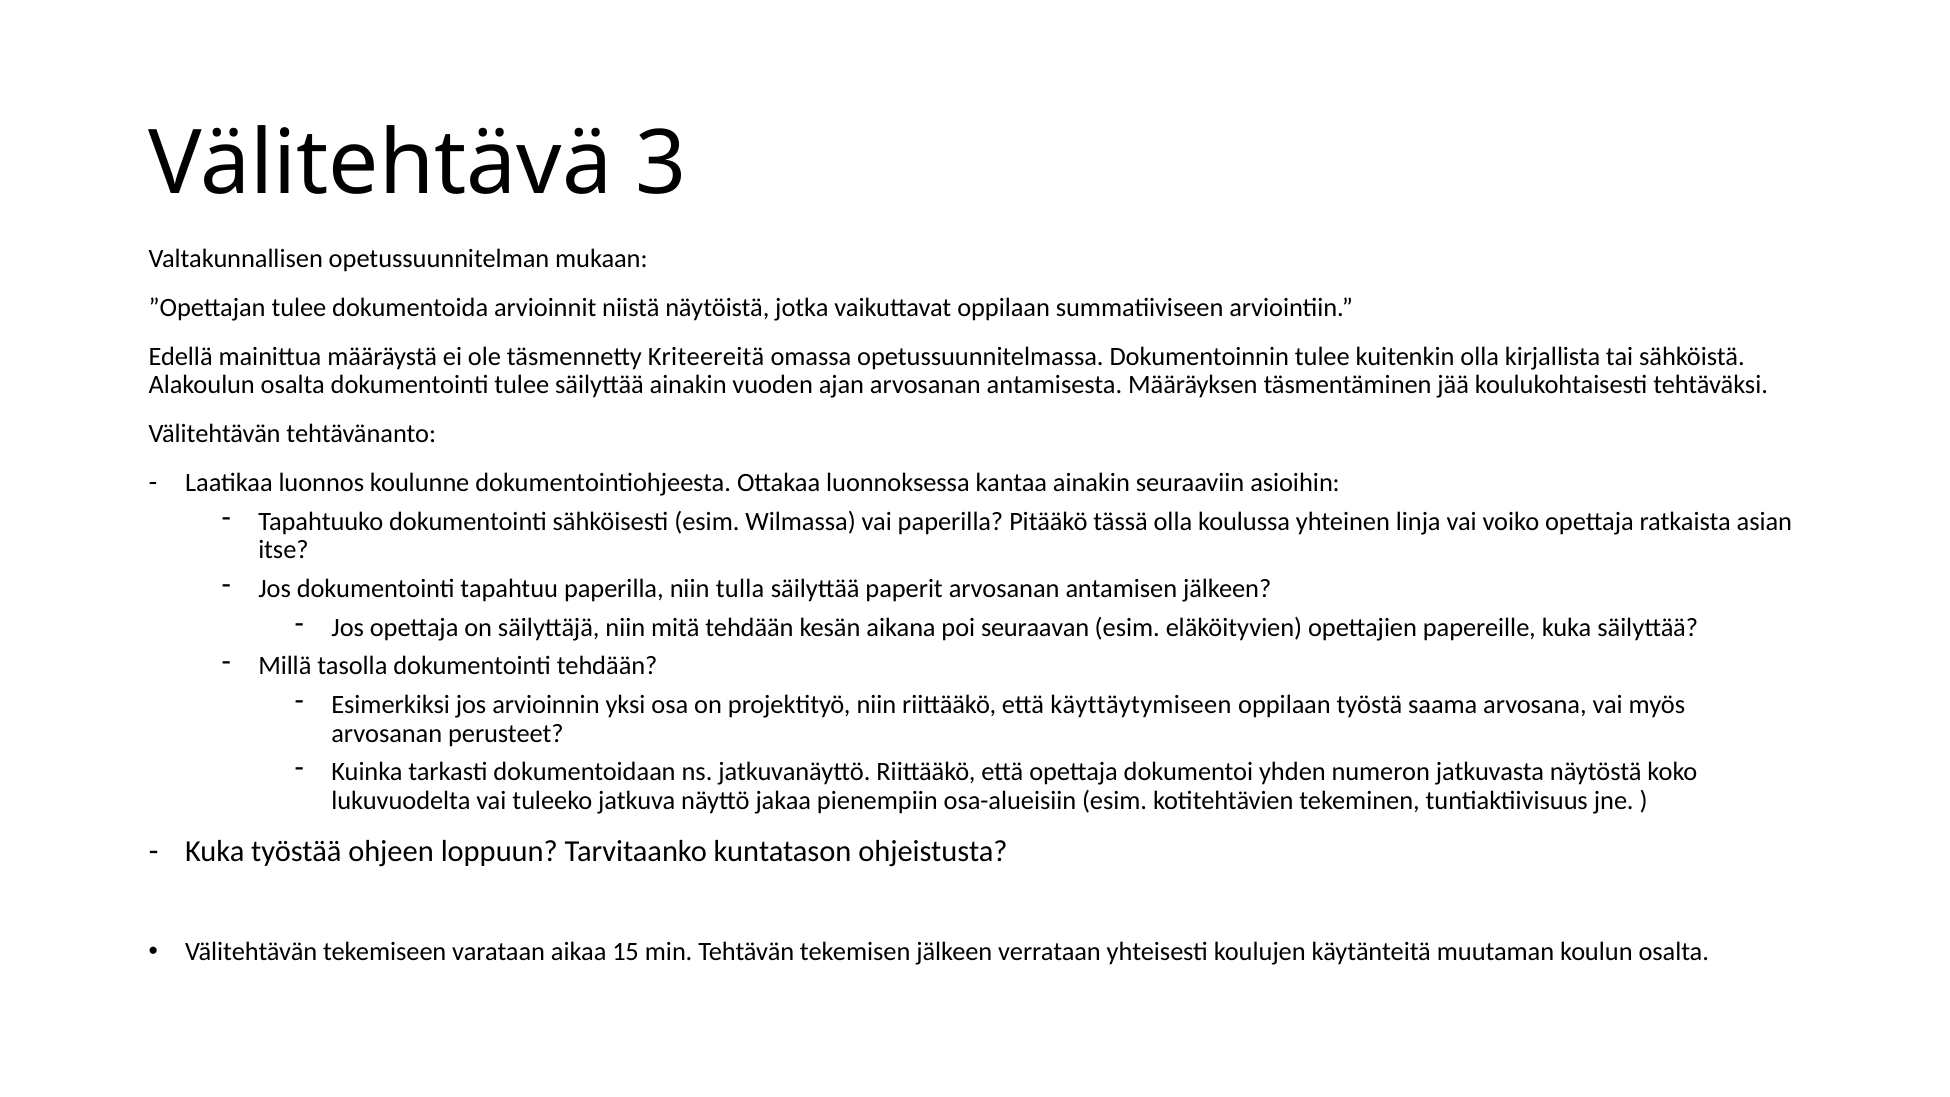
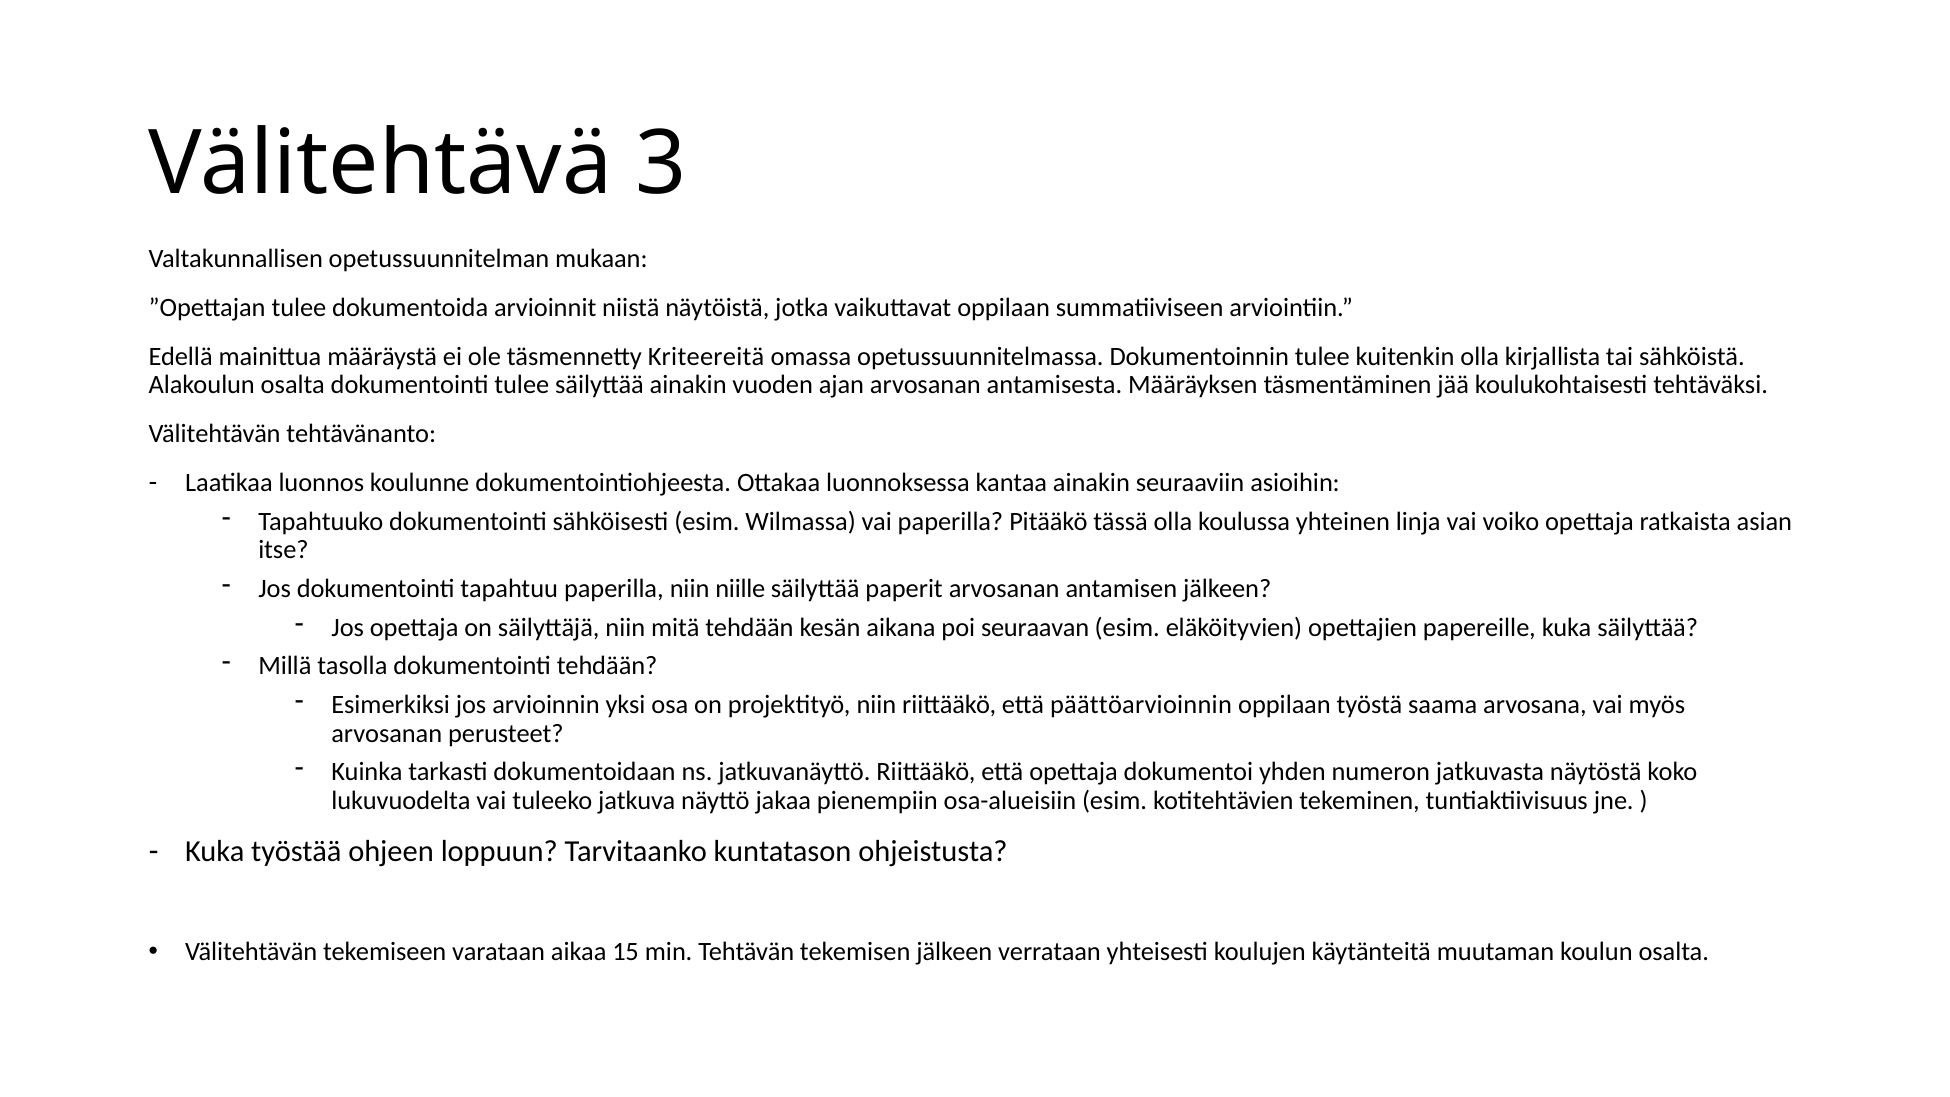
tulla: tulla -> niille
käyttäytymiseen: käyttäytymiseen -> päättöarvioinnin
